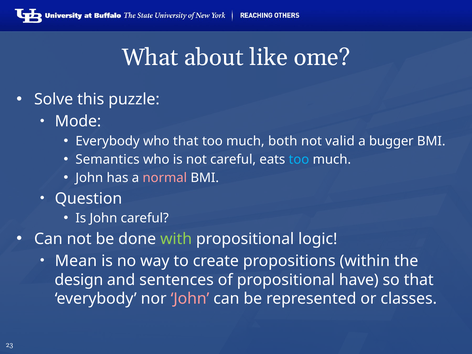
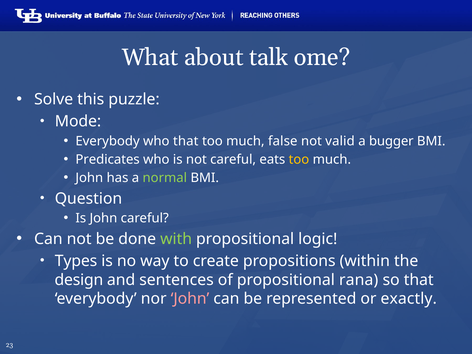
like: like -> talk
both: both -> false
Semantics: Semantics -> Predicates
too at (299, 160) colour: light blue -> yellow
normal colour: pink -> light green
Mean: Mean -> Types
have: have -> rana
classes: classes -> exactly
